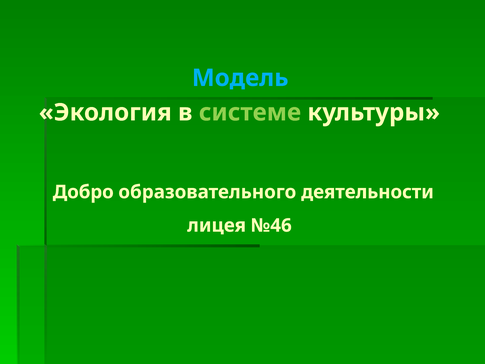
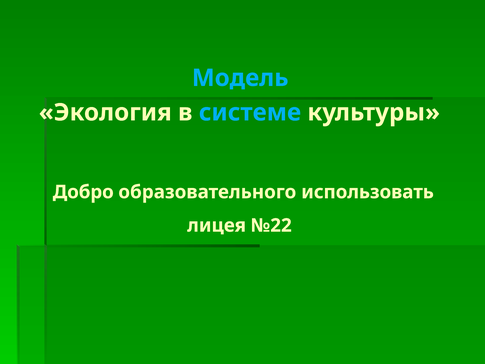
системе colour: light green -> light blue
деятельности: деятельности -> использовать
№46: №46 -> №22
